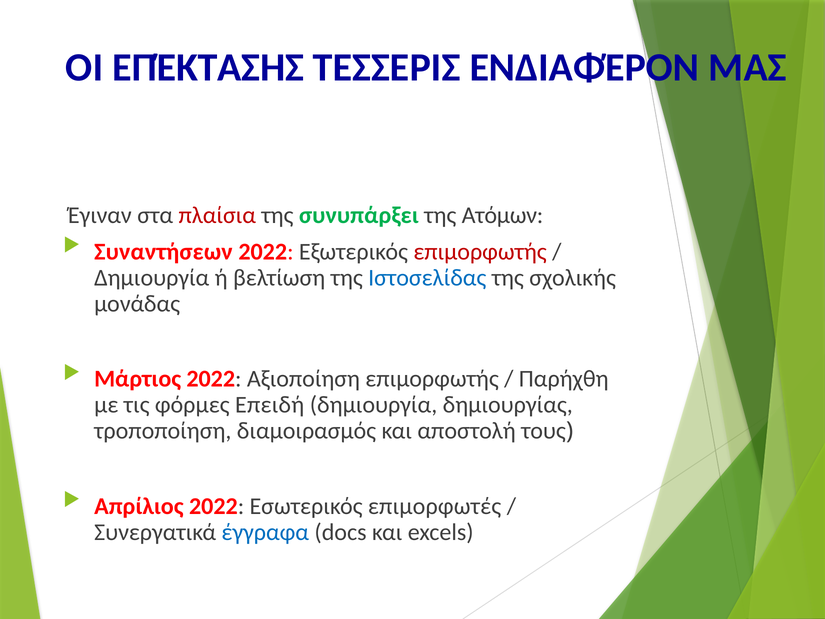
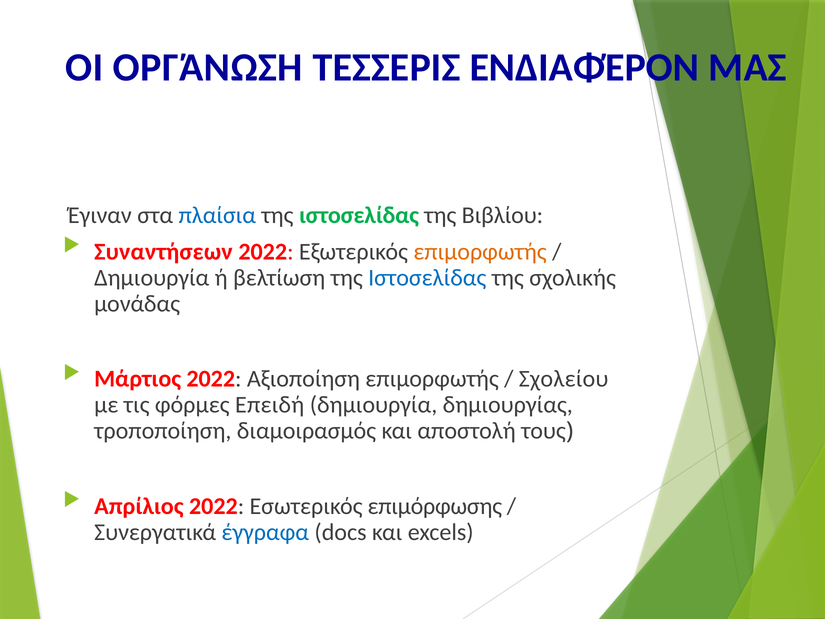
ΕΠΈΚΤΑΣΗΣ: ΕΠΈΚΤΑΣΗΣ -> ΟΡΓΆΝΩΣΗ
πλαίσια colour: red -> blue
συνυπάρξει at (359, 215): συνυπάρξει -> ιστοσελίδας
Ατόμων: Ατόμων -> Βιβλίου
επιμορφωτής at (480, 251) colour: red -> orange
Παρήχθη: Παρήχθη -> Σχολείου
επιμορφωτές: επιμορφωτές -> επιμόρφωσης
